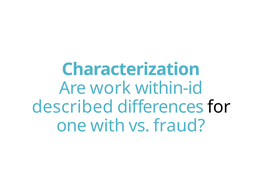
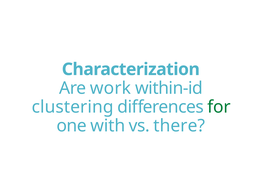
described: described -> clustering
for colour: black -> green
fraud: fraud -> there
